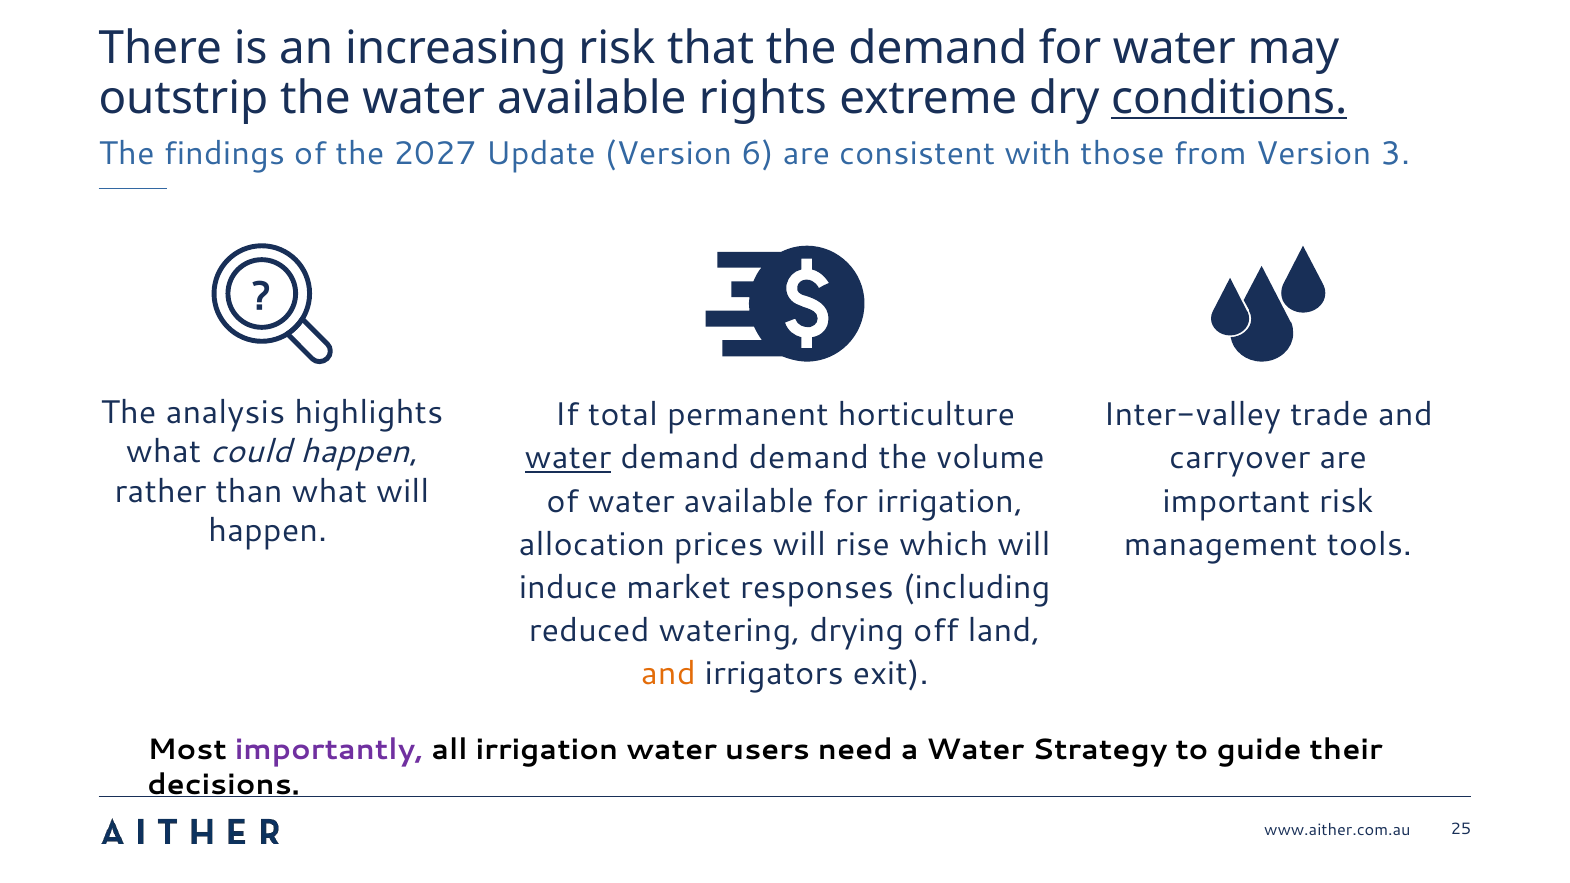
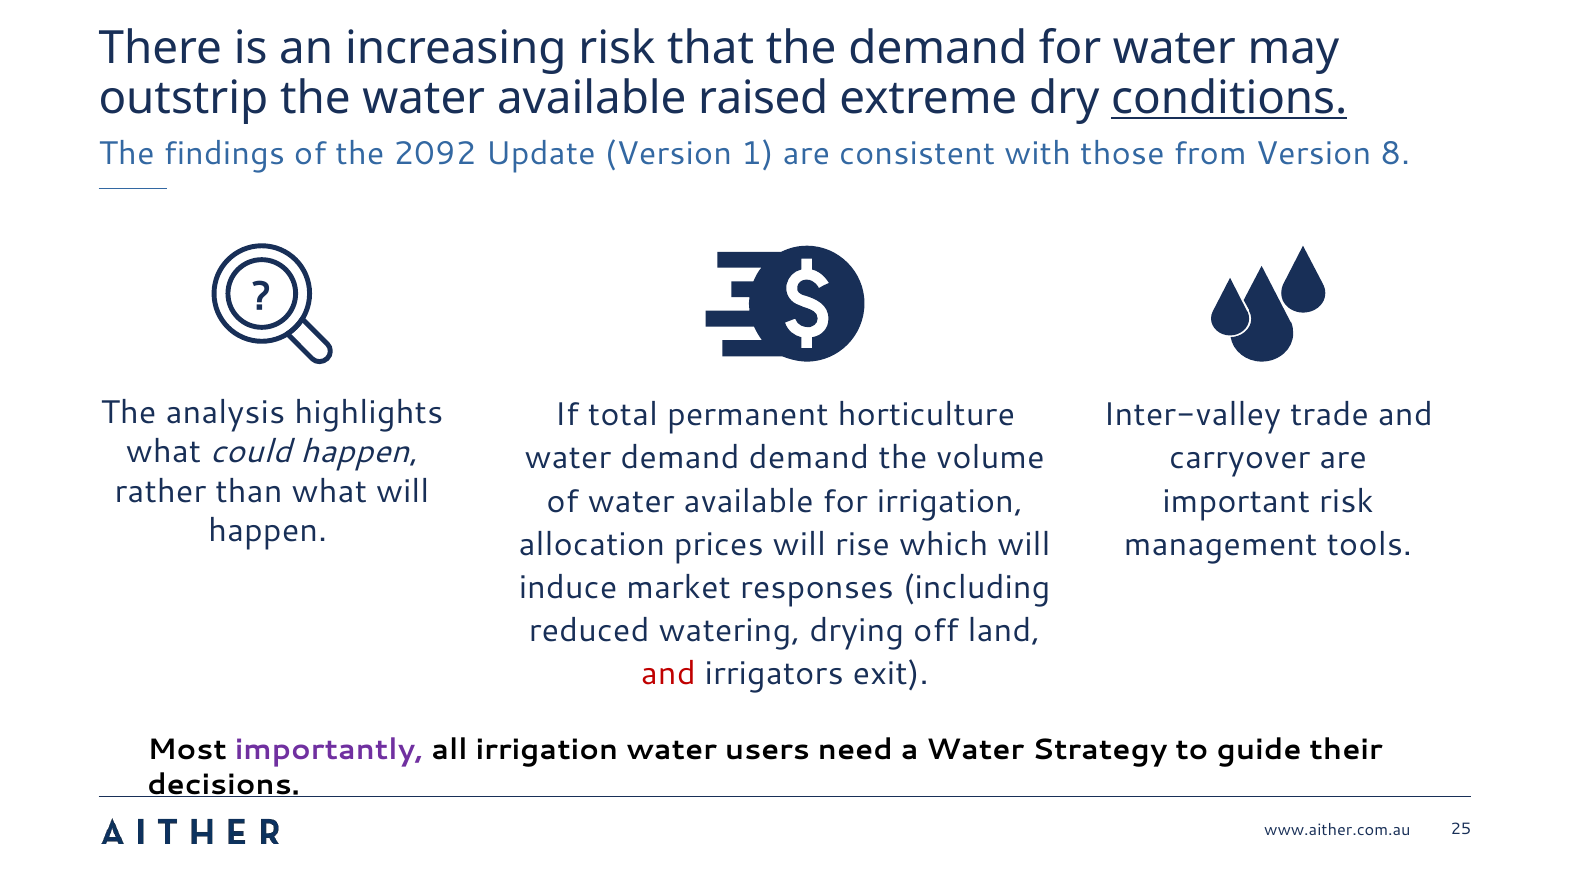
rights: rights -> raised
2027: 2027 -> 2092
6: 6 -> 1
3: 3 -> 8
water at (568, 458) underline: present -> none
and at (668, 674) colour: orange -> red
